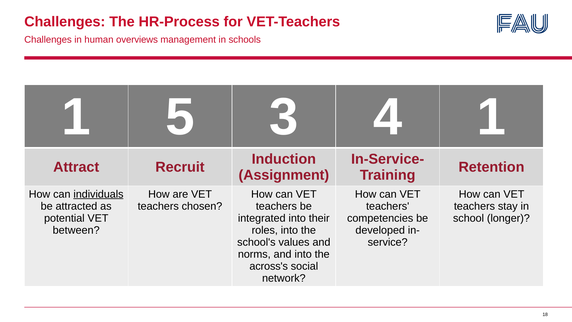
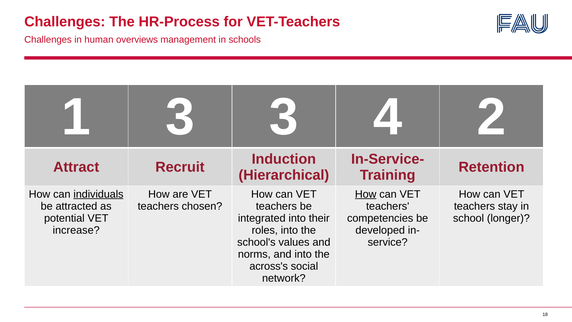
1 5: 5 -> 3
4 1: 1 -> 2
Assignment: Assignment -> Hierarchical
How at (366, 194) underline: none -> present
between: between -> increase
